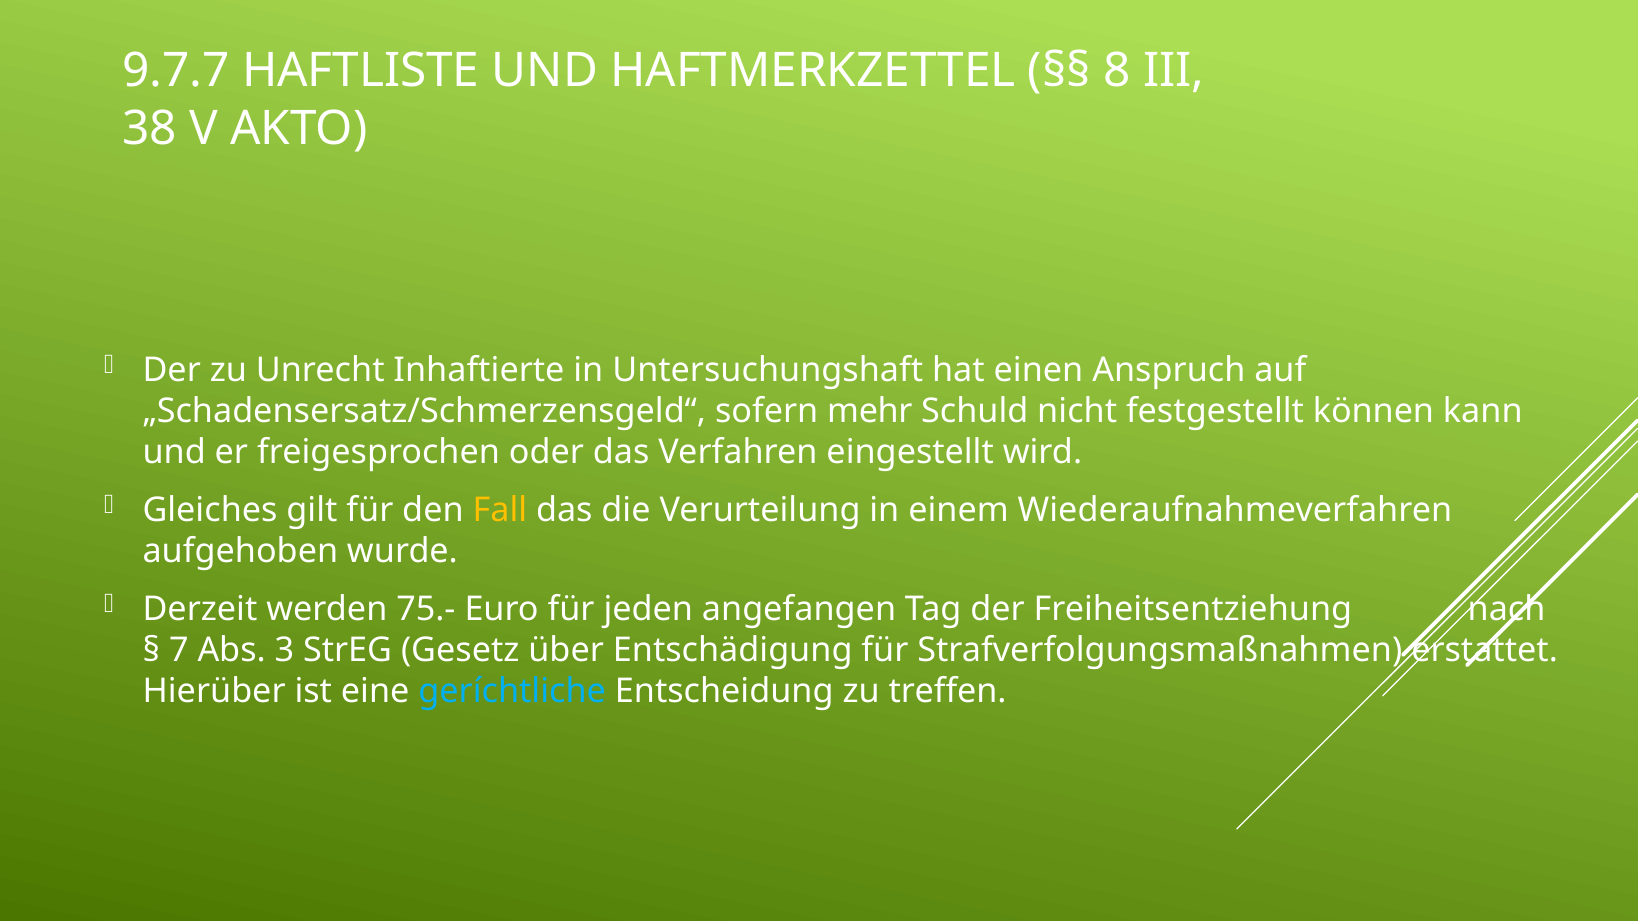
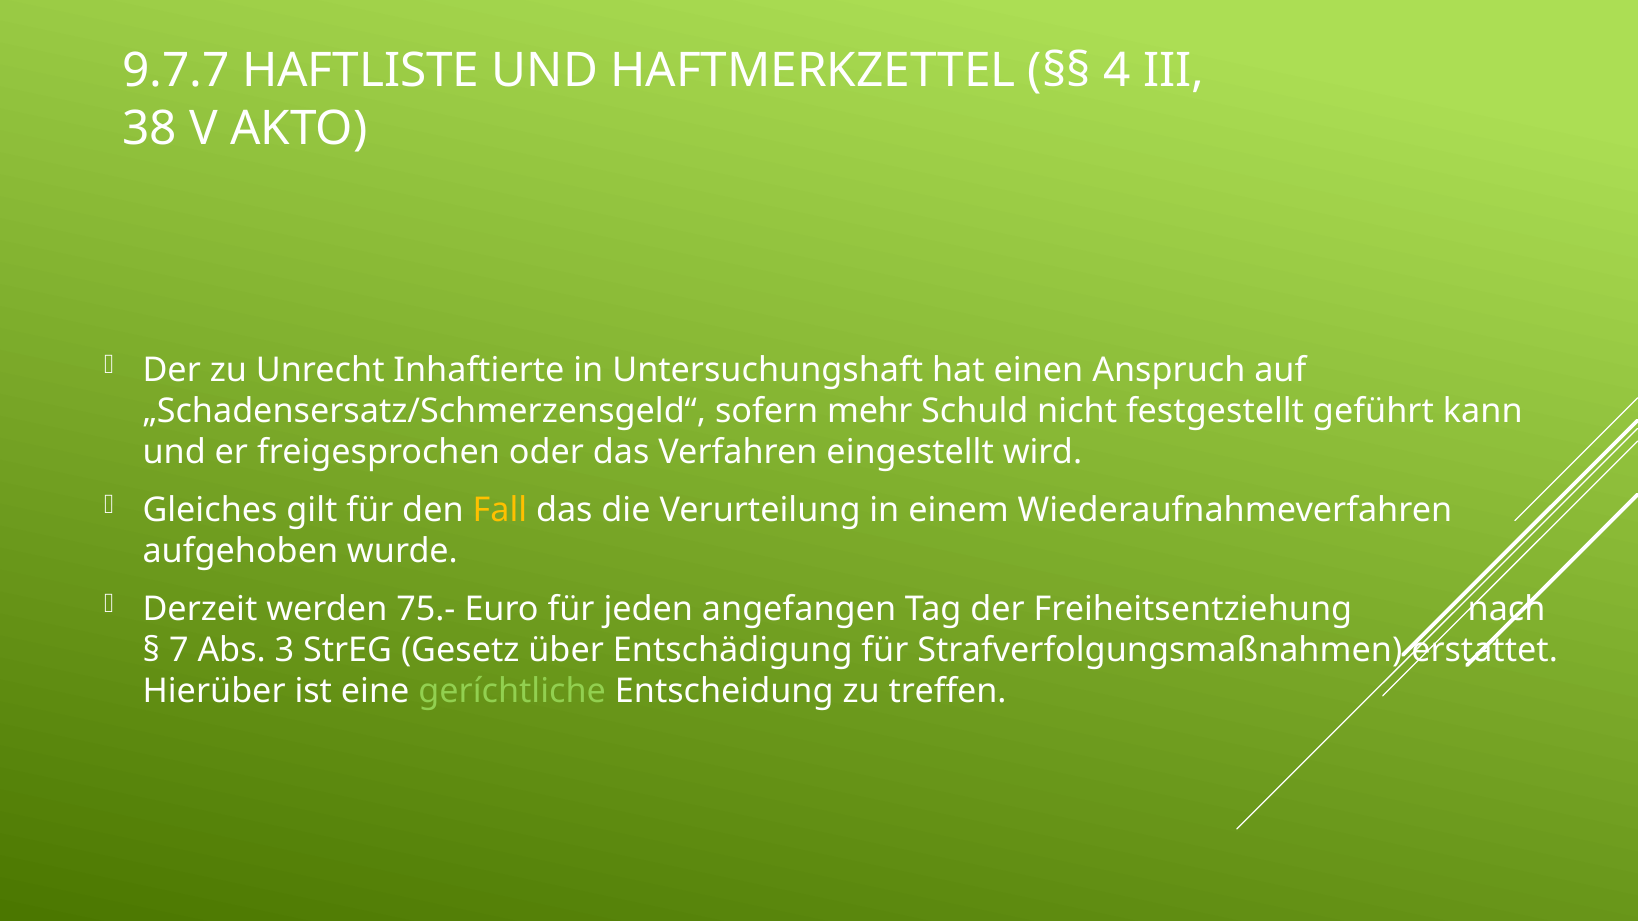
8: 8 -> 4
können: können -> geführt
geríchtliche colour: light blue -> light green
